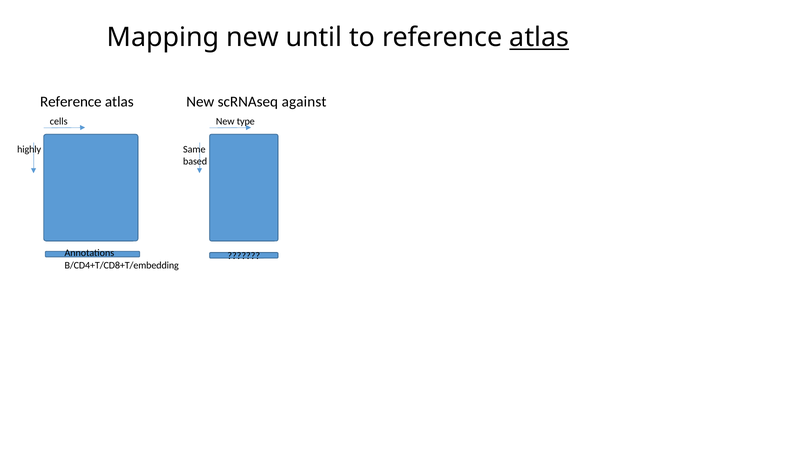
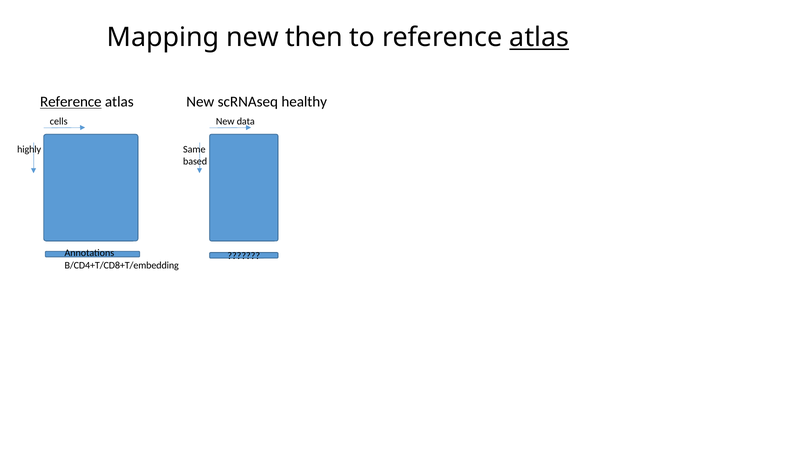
until: until -> then
Reference at (71, 102) underline: none -> present
against: against -> healthy
type: type -> data
